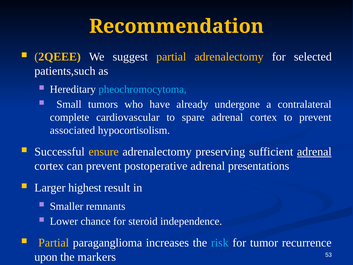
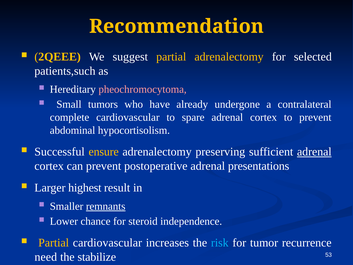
pheochromocytoma colour: light blue -> pink
associated: associated -> abdominal
remnants underline: none -> present
Partial paraganglioma: paraganglioma -> cardiovascular
upon: upon -> need
markers: markers -> stabilize
